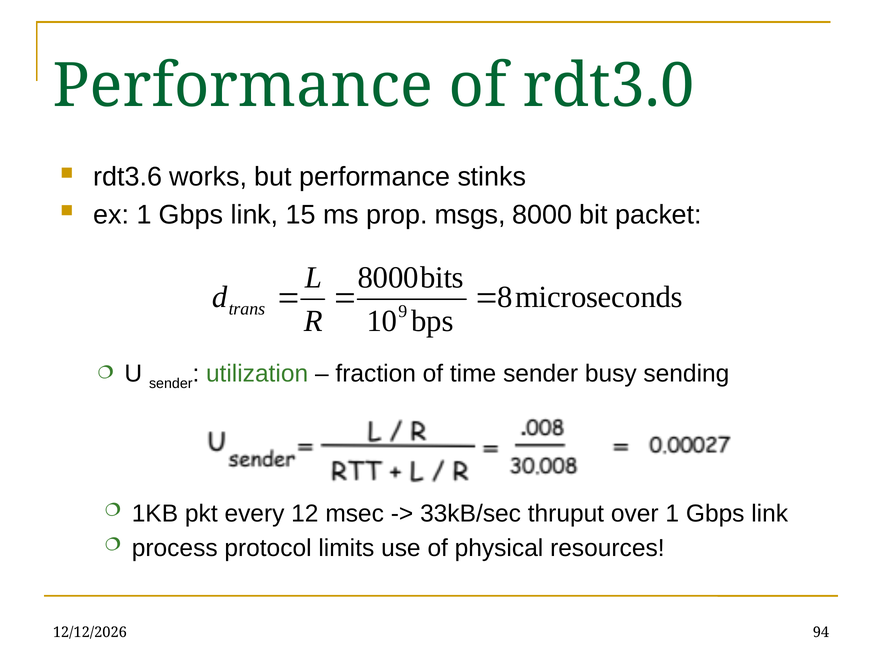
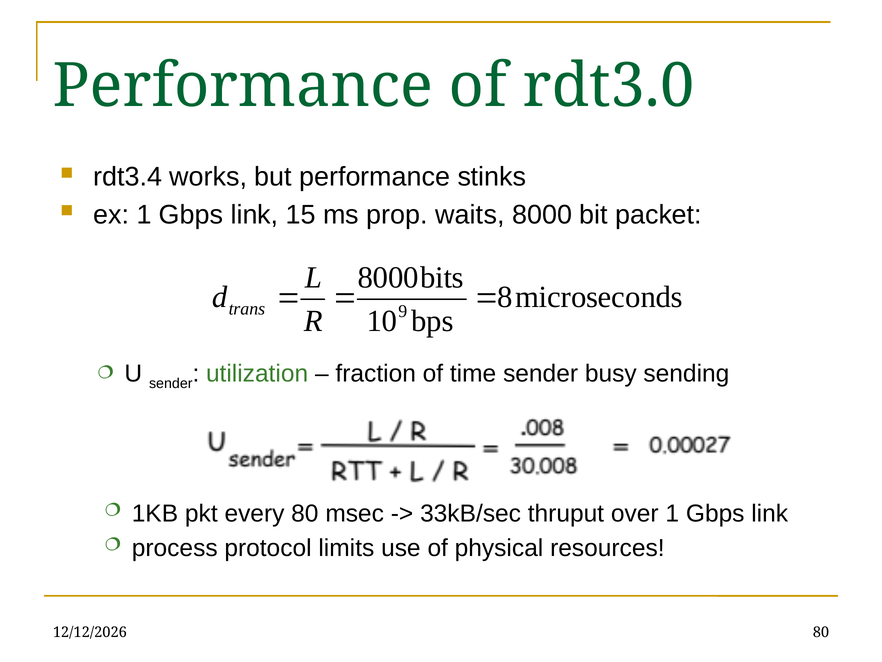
rdt3.6: rdt3.6 -> rdt3.4
msgs: msgs -> waits
every 12: 12 -> 80
94 at (821, 632): 94 -> 80
